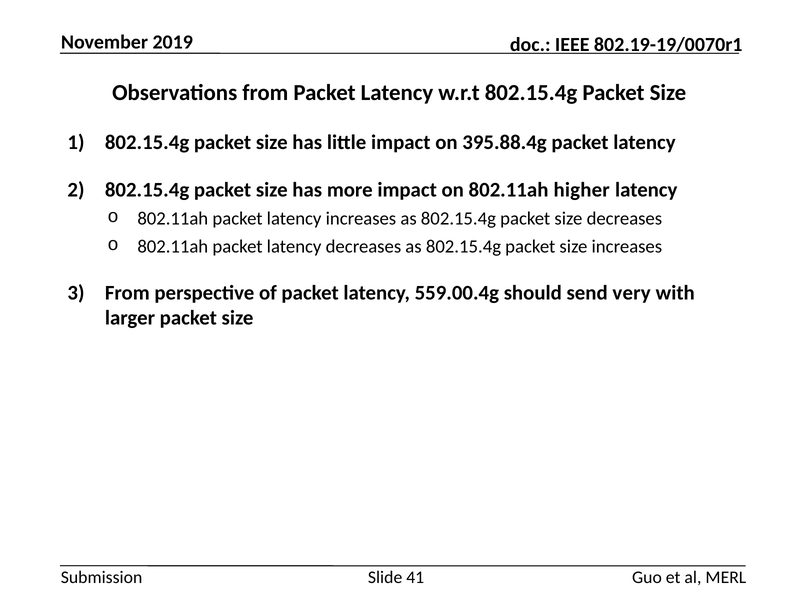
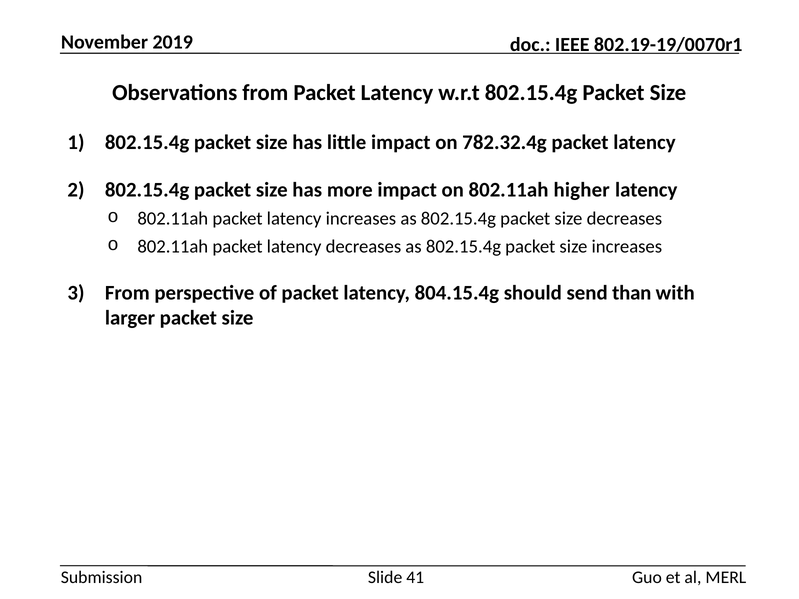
395.88.4g: 395.88.4g -> 782.32.4g
559.00.4g: 559.00.4g -> 804.15.4g
very: very -> than
